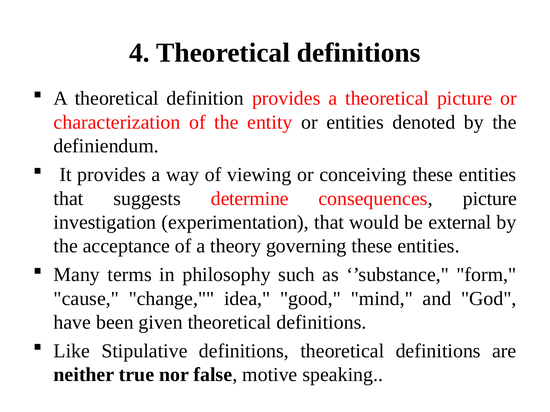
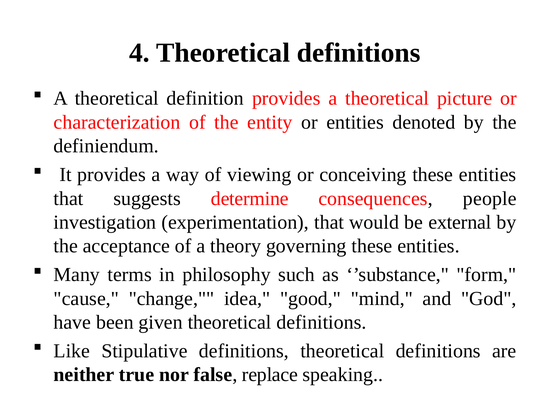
consequences picture: picture -> people
motive: motive -> replace
